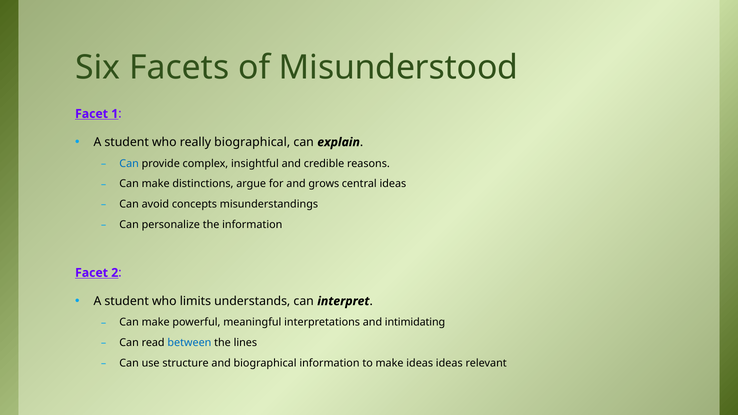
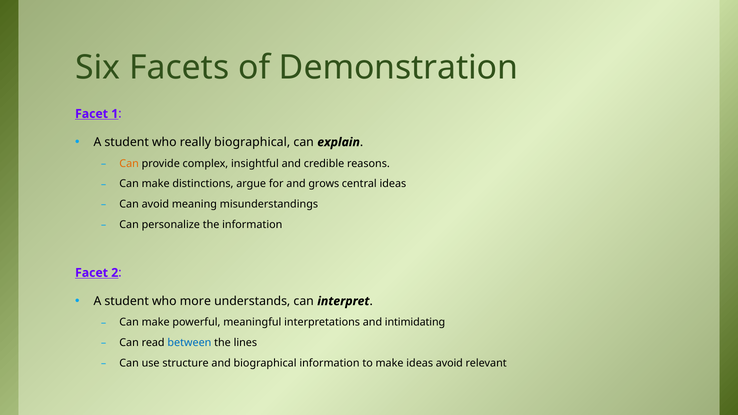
Misunderstood: Misunderstood -> Demonstration
Can at (129, 164) colour: blue -> orange
concepts: concepts -> meaning
limits: limits -> more
ideas ideas: ideas -> avoid
